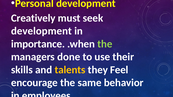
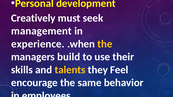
development at (41, 31): development -> management
importance: importance -> experience
the at (105, 44) colour: light green -> yellow
done: done -> build
